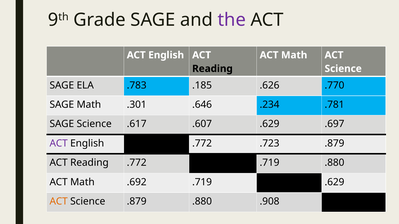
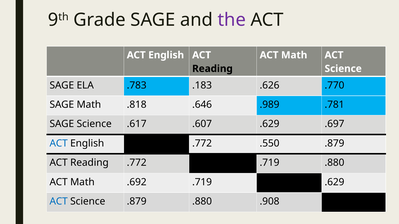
.185: .185 -> .183
.301: .301 -> .818
.234: .234 -> .989
ACT at (59, 144) colour: purple -> blue
.723: .723 -> .550
ACT at (59, 202) colour: orange -> blue
